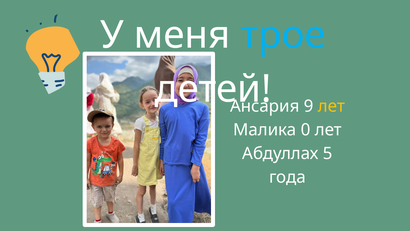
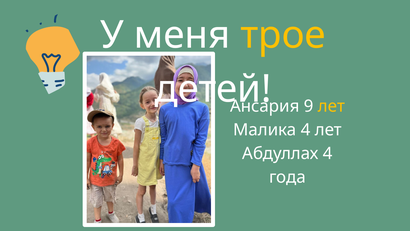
трое colour: light blue -> yellow
Малика 0: 0 -> 4
Абдуллах 5: 5 -> 4
